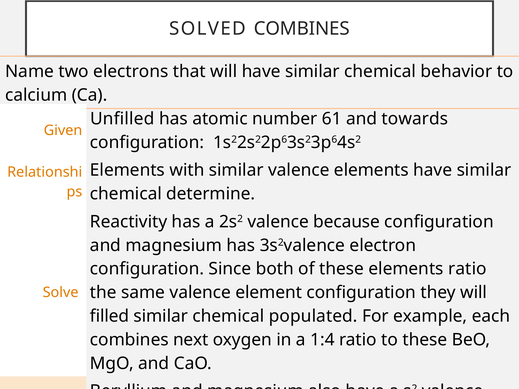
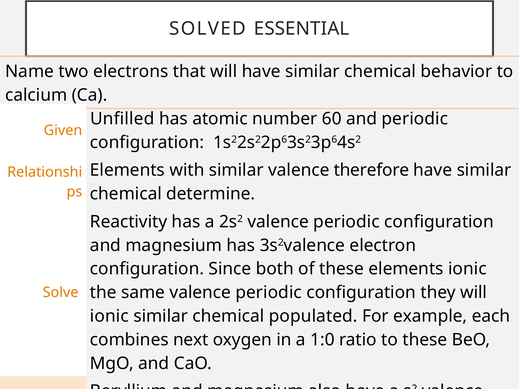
SOLVED COMBINES: COMBINES -> ESSENTIAL
61: 61 -> 60
and towards: towards -> periodic
valence elements: elements -> therefore
2s2 valence because: because -> periodic
elements ratio: ratio -> ionic
same valence element: element -> periodic
filled at (110, 316): filled -> ionic
1:4: 1:4 -> 1:0
